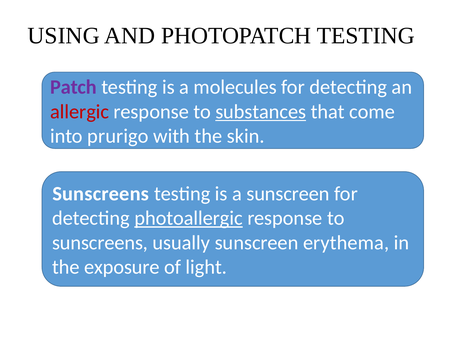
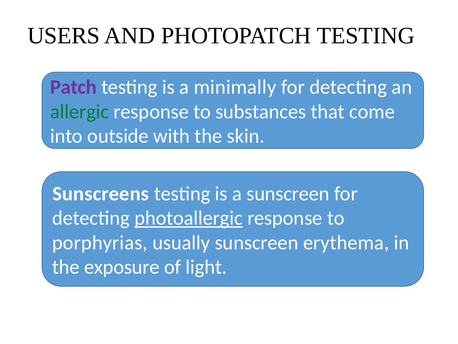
USING: USING -> USERS
molecules: molecules -> minimally
allergic colour: red -> green
substances underline: present -> none
prurigo: prurigo -> outside
sunscreens at (100, 242): sunscreens -> porphyrias
